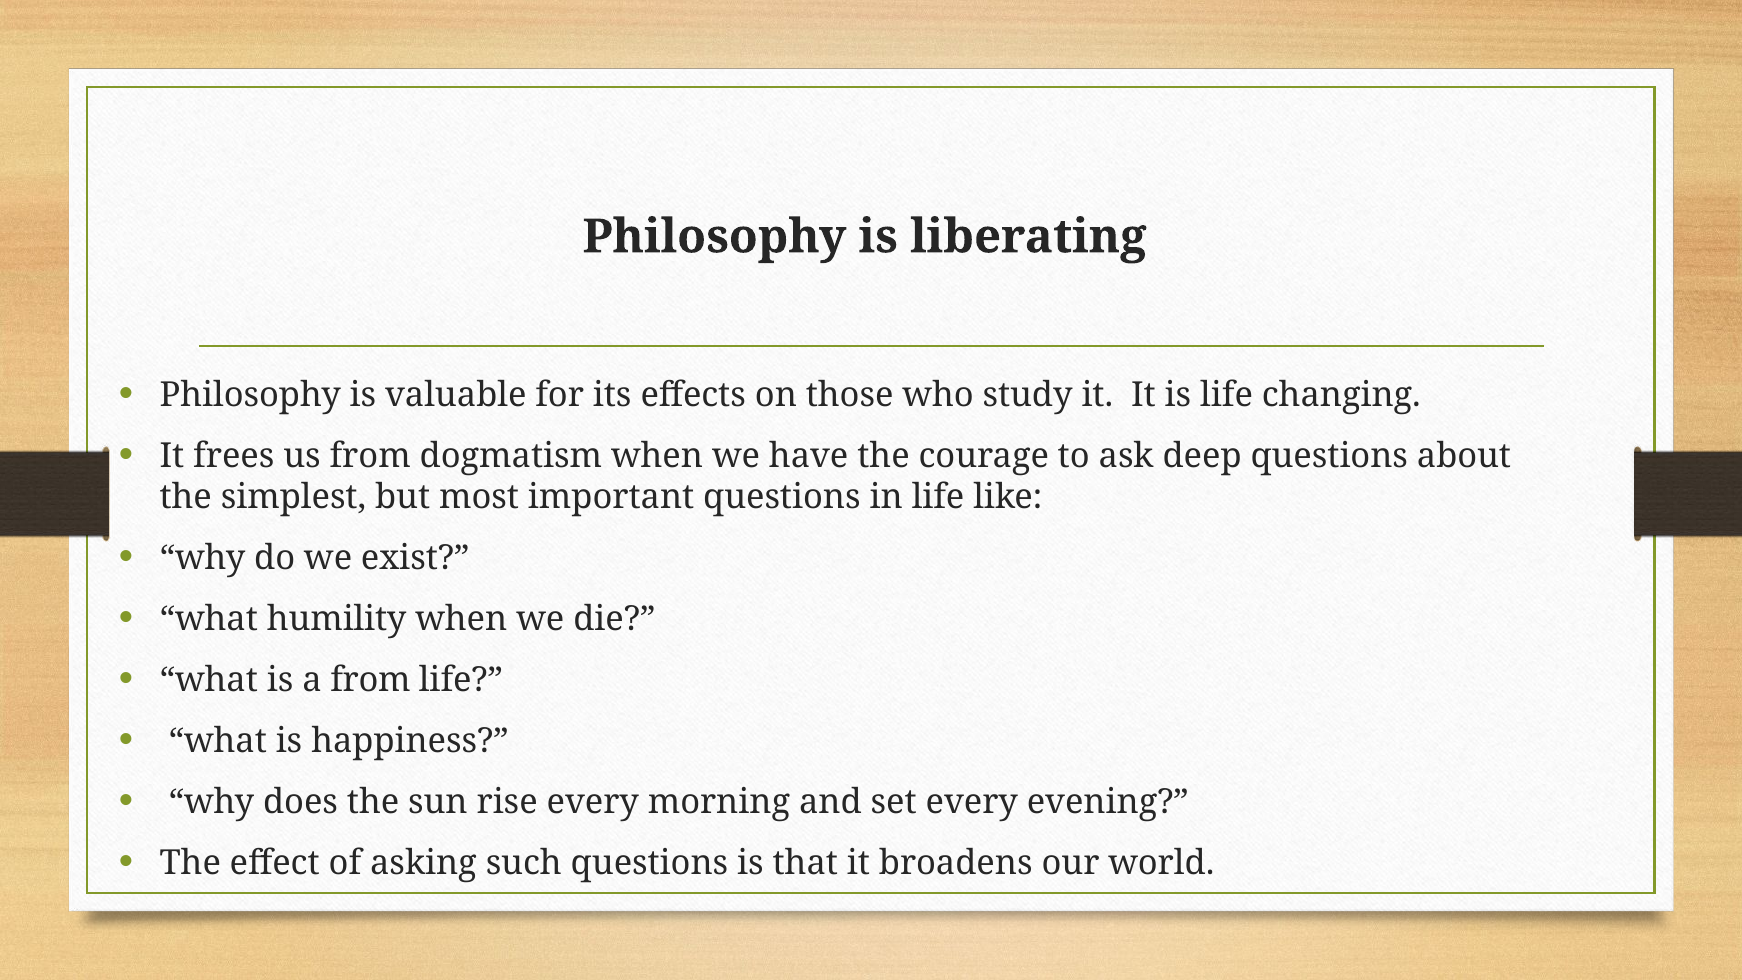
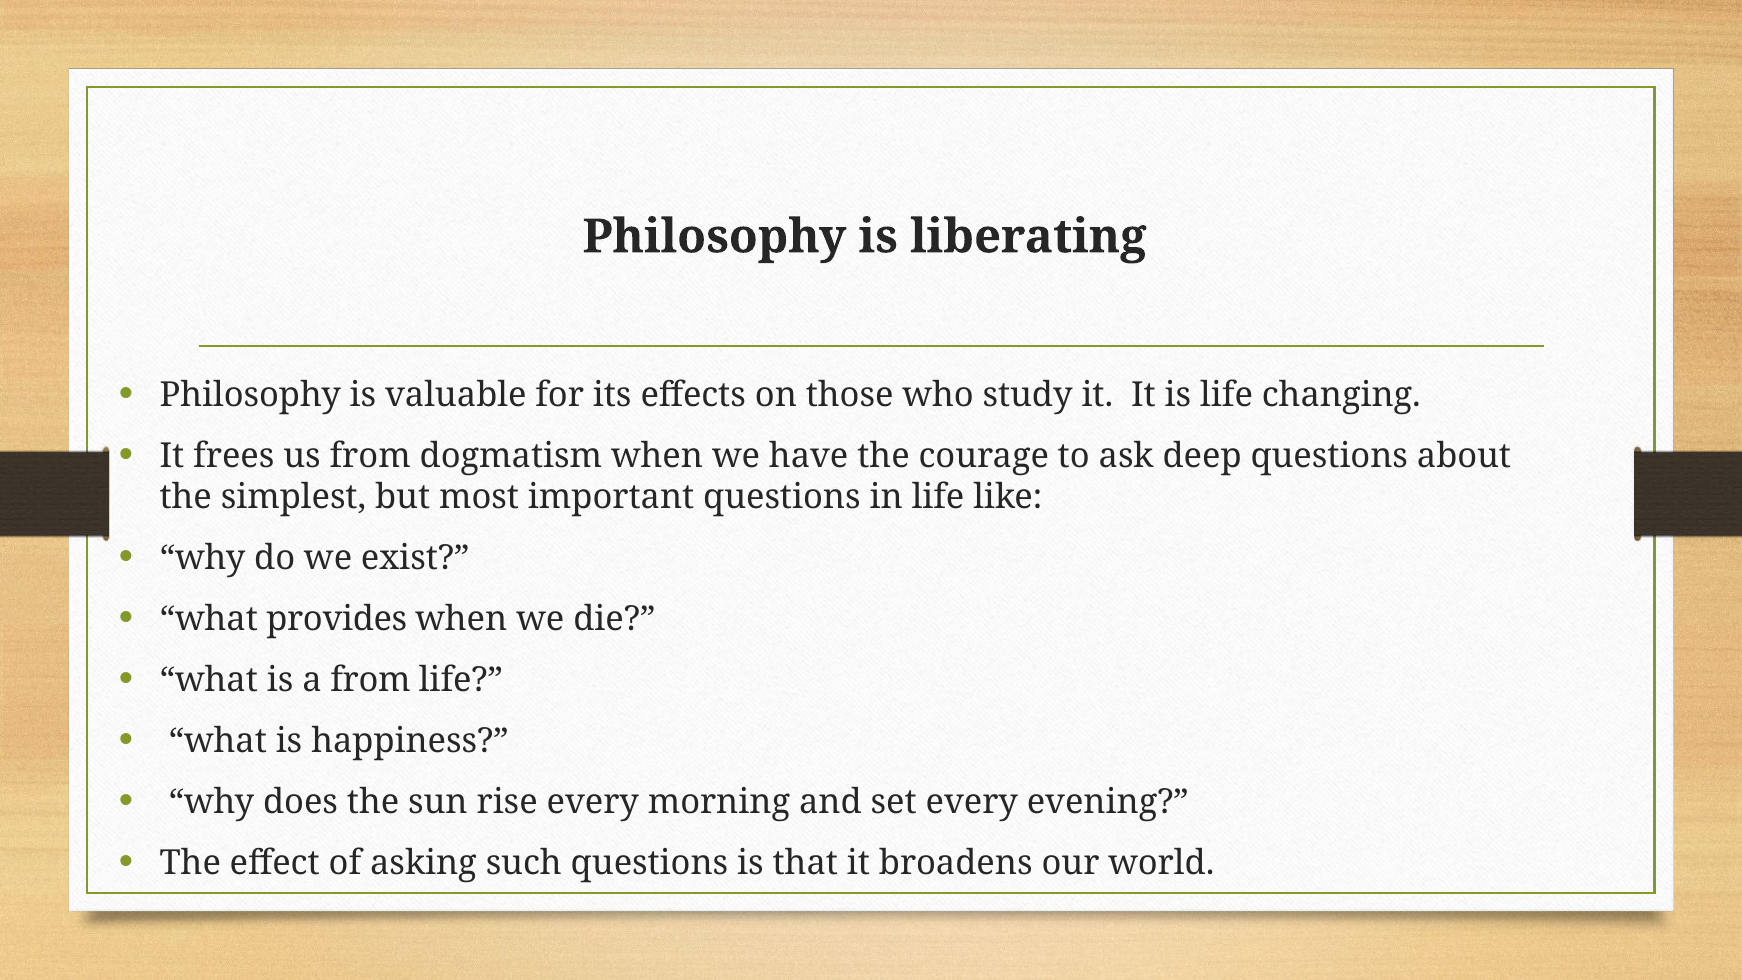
humility: humility -> provides
